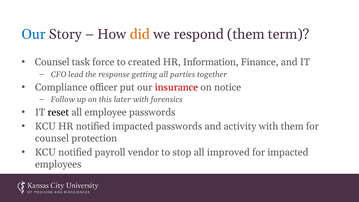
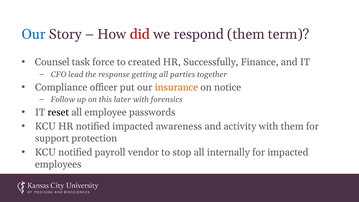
did colour: orange -> red
Information: Information -> Successfully
insurance colour: red -> orange
impacted passwords: passwords -> awareness
counsel at (52, 138): counsel -> support
improved: improved -> internally
